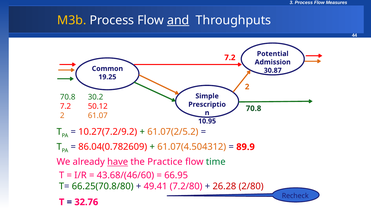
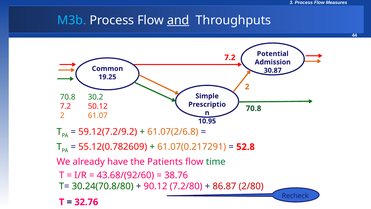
M3b colour: yellow -> light blue
10.27(7.2/9.2: 10.27(7.2/9.2 -> 59.12(7.2/9.2
61.07(2/5.2: 61.07(2/5.2 -> 61.07(2/6.8
86.04(0.782609: 86.04(0.782609 -> 55.12(0.782609
61.07(4.504312: 61.07(4.504312 -> 61.07(0.217291
89.9: 89.9 -> 52.8
have underline: present -> none
Practice: Practice -> Patients
43.68/(46/60: 43.68/(46/60 -> 43.68/(92/60
66.95: 66.95 -> 38.76
66.25(70.8/80: 66.25(70.8/80 -> 30.24(70.8/80
49.41: 49.41 -> 90.12
26.28: 26.28 -> 86.87
